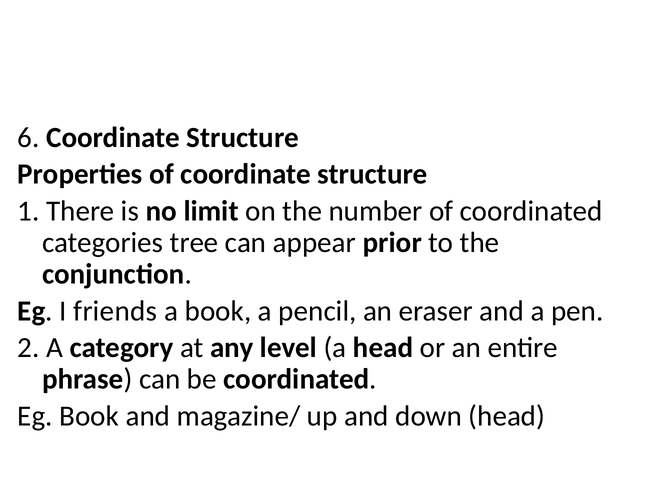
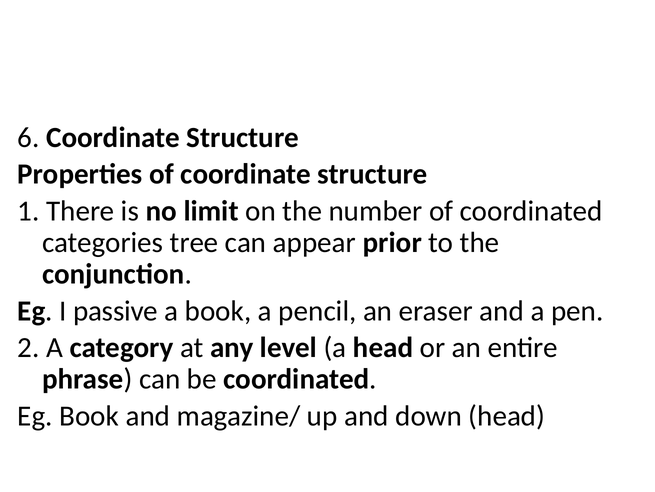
friends: friends -> passive
